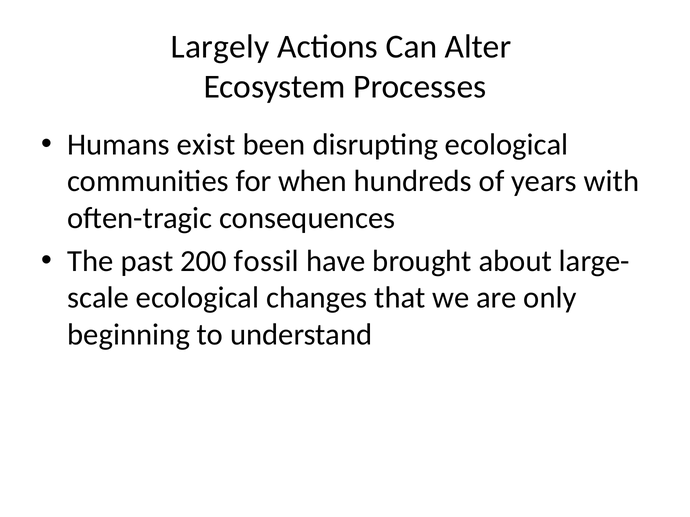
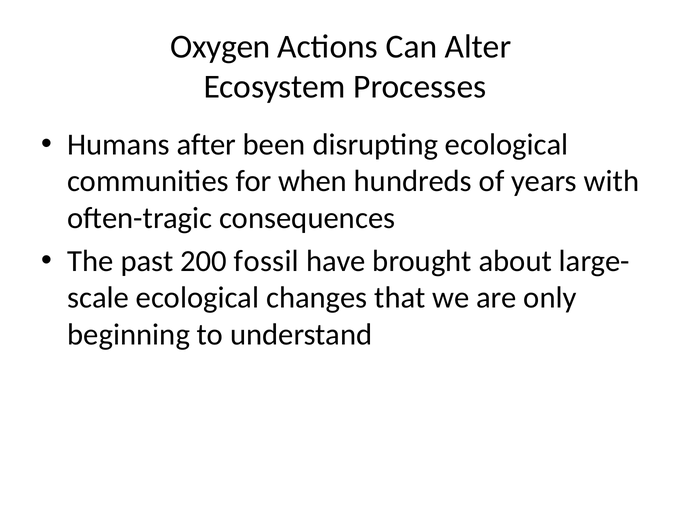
Largely: Largely -> Oxygen
exist: exist -> after
